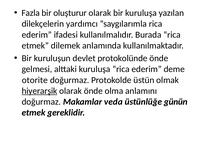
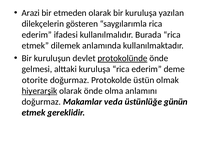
Fazla: Fazla -> Arazi
oluşturur: oluşturur -> etmeden
yardımcı: yardımcı -> gösteren
protokolünde underline: none -> present
